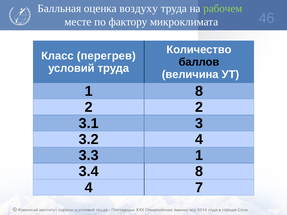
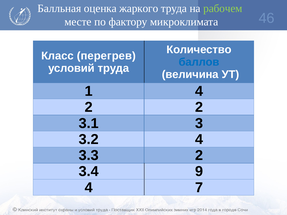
воздуху: воздуху -> жаркого
баллов colour: black -> blue
1 8: 8 -> 4
3.3 1: 1 -> 2
3.4 8: 8 -> 9
